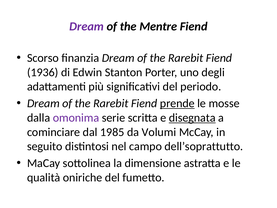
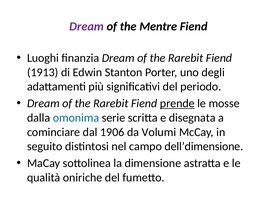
Scorso: Scorso -> Luoghi
1936: 1936 -> 1913
omonima colour: purple -> blue
disegnata underline: present -> none
1985: 1985 -> 1906
dell’soprattutto: dell’soprattutto -> dell’dimensione
